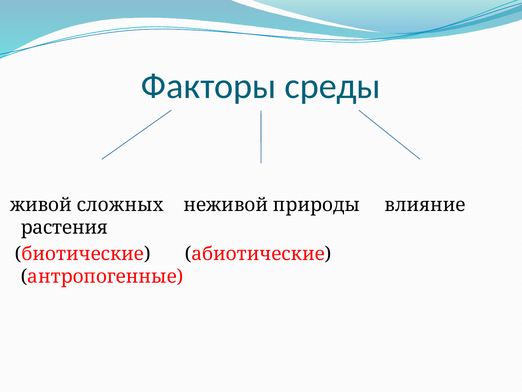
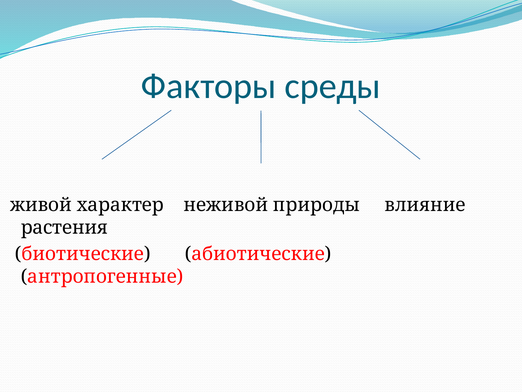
сложных: сложных -> характер
